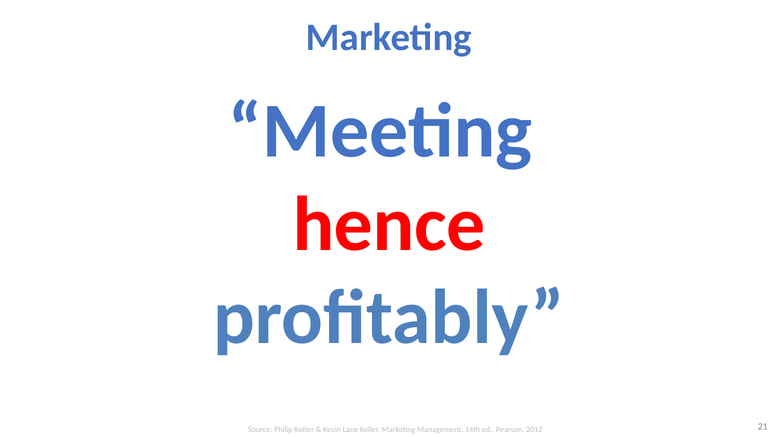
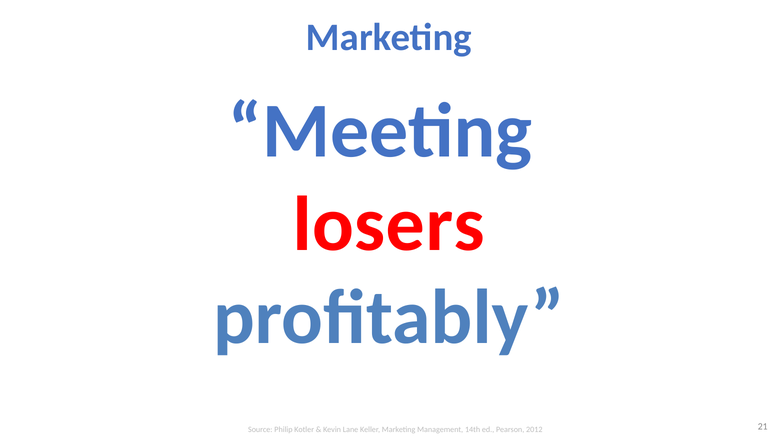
hence: hence -> losers
